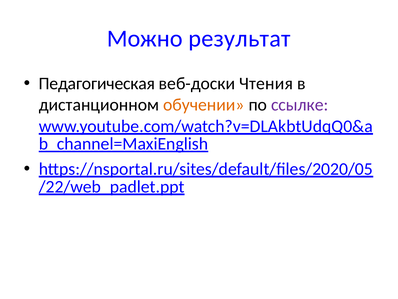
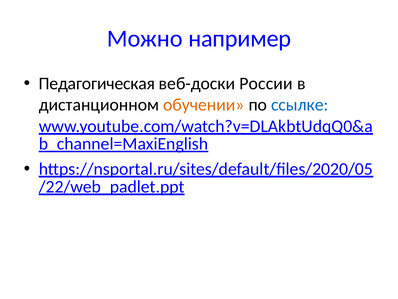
результат: результат -> например
Чтения: Чтения -> России
ссылке colour: purple -> blue
